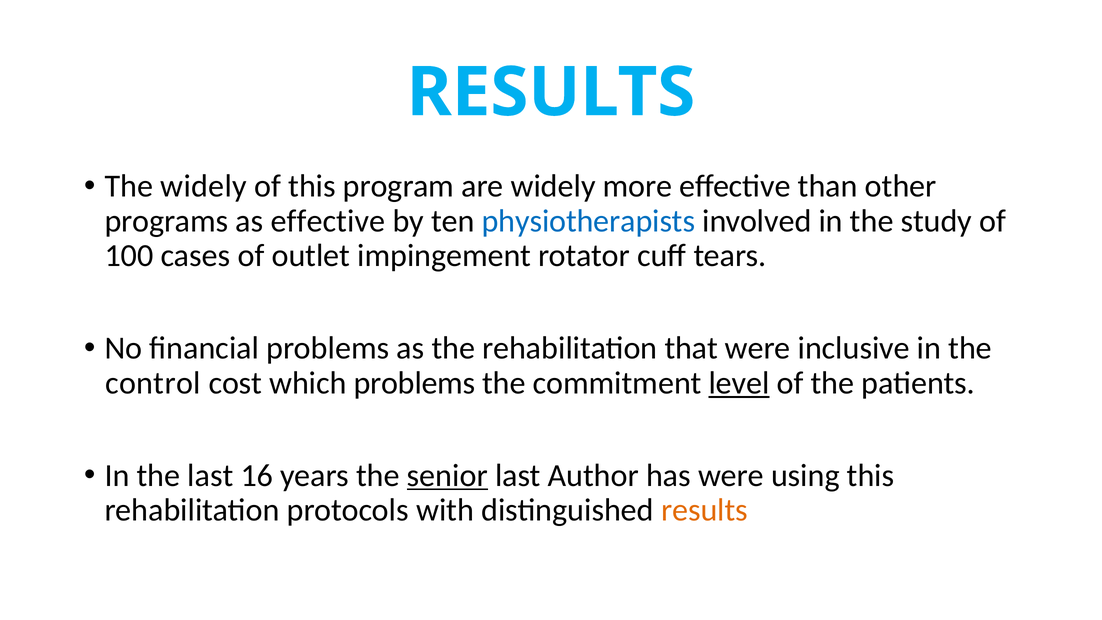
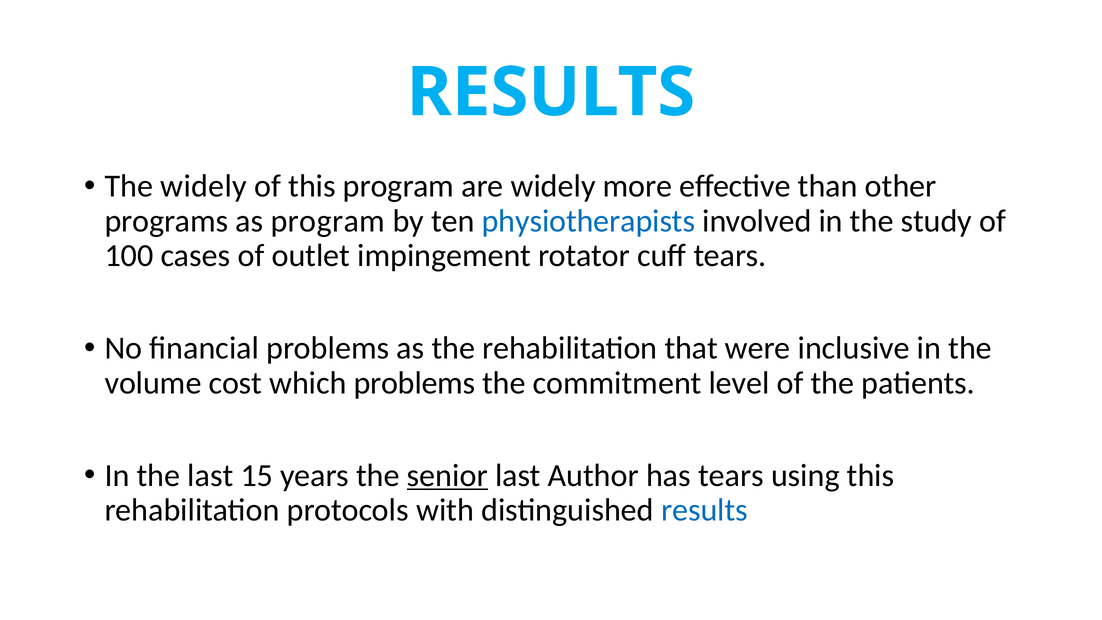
as effective: effective -> program
control: control -> volume
level underline: present -> none
16: 16 -> 15
has were: were -> tears
results at (704, 510) colour: orange -> blue
